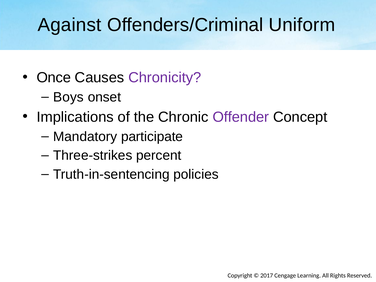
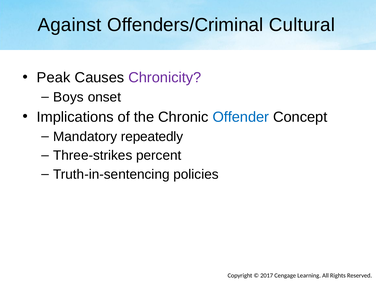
Uniform: Uniform -> Cultural
Once: Once -> Peak
Offender colour: purple -> blue
participate: participate -> repeatedly
